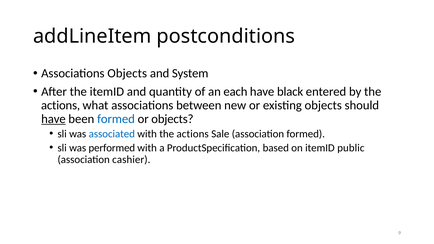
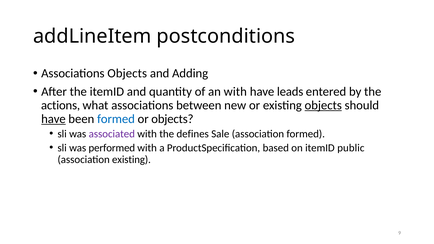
System: System -> Adding
an each: each -> with
black: black -> leads
objects at (323, 105) underline: none -> present
associated colour: blue -> purple
with the actions: actions -> defines
association cashier: cashier -> existing
